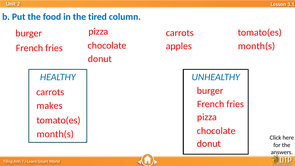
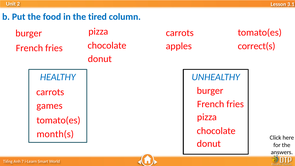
month(s at (256, 46): month(s -> correct(s
makes: makes -> games
